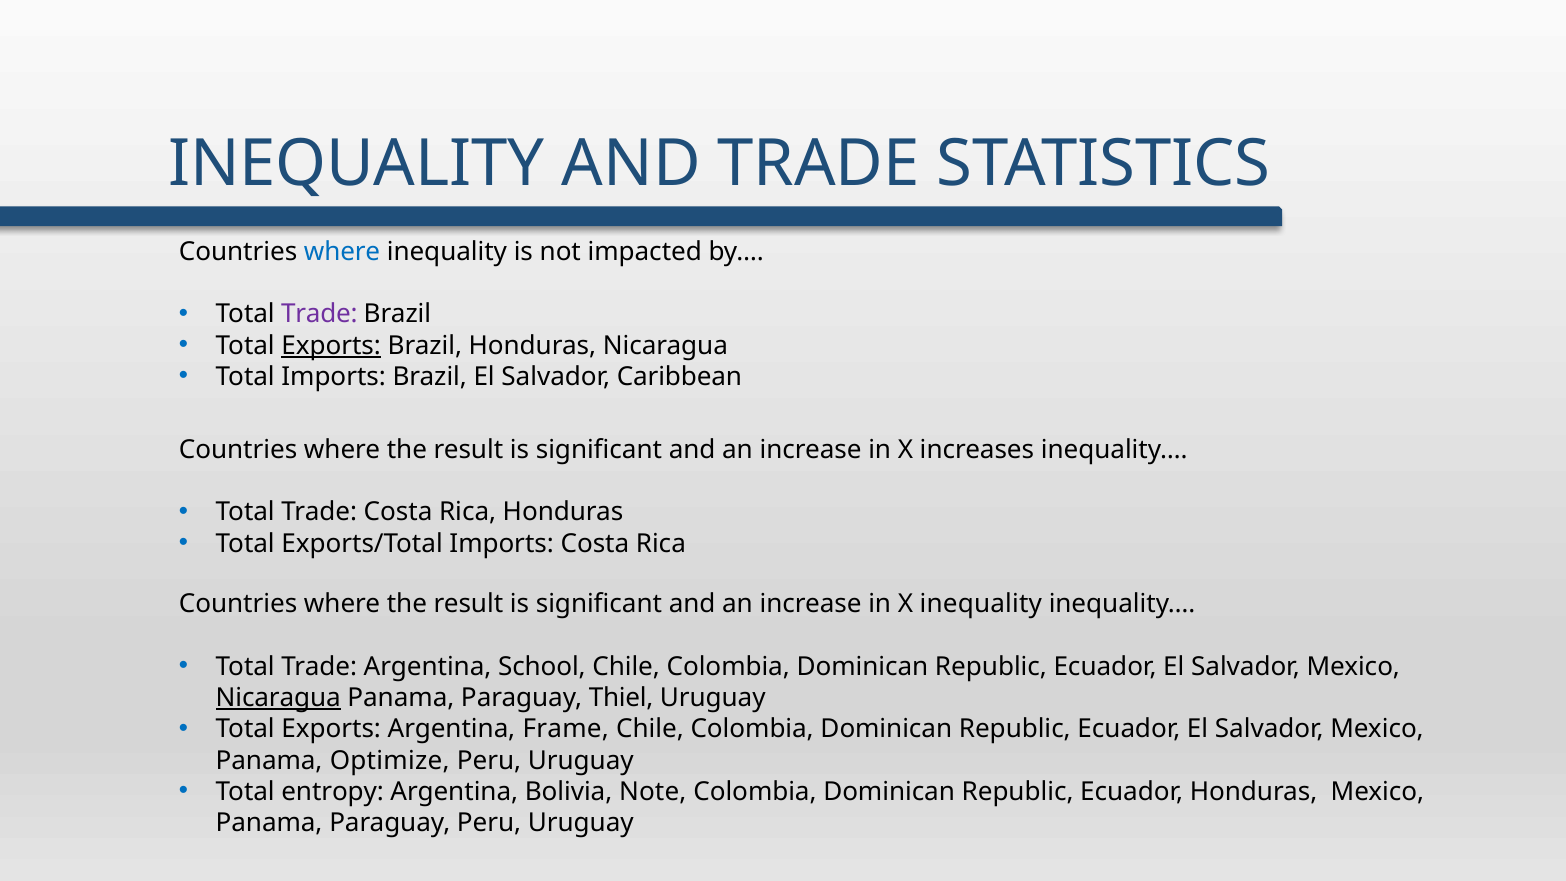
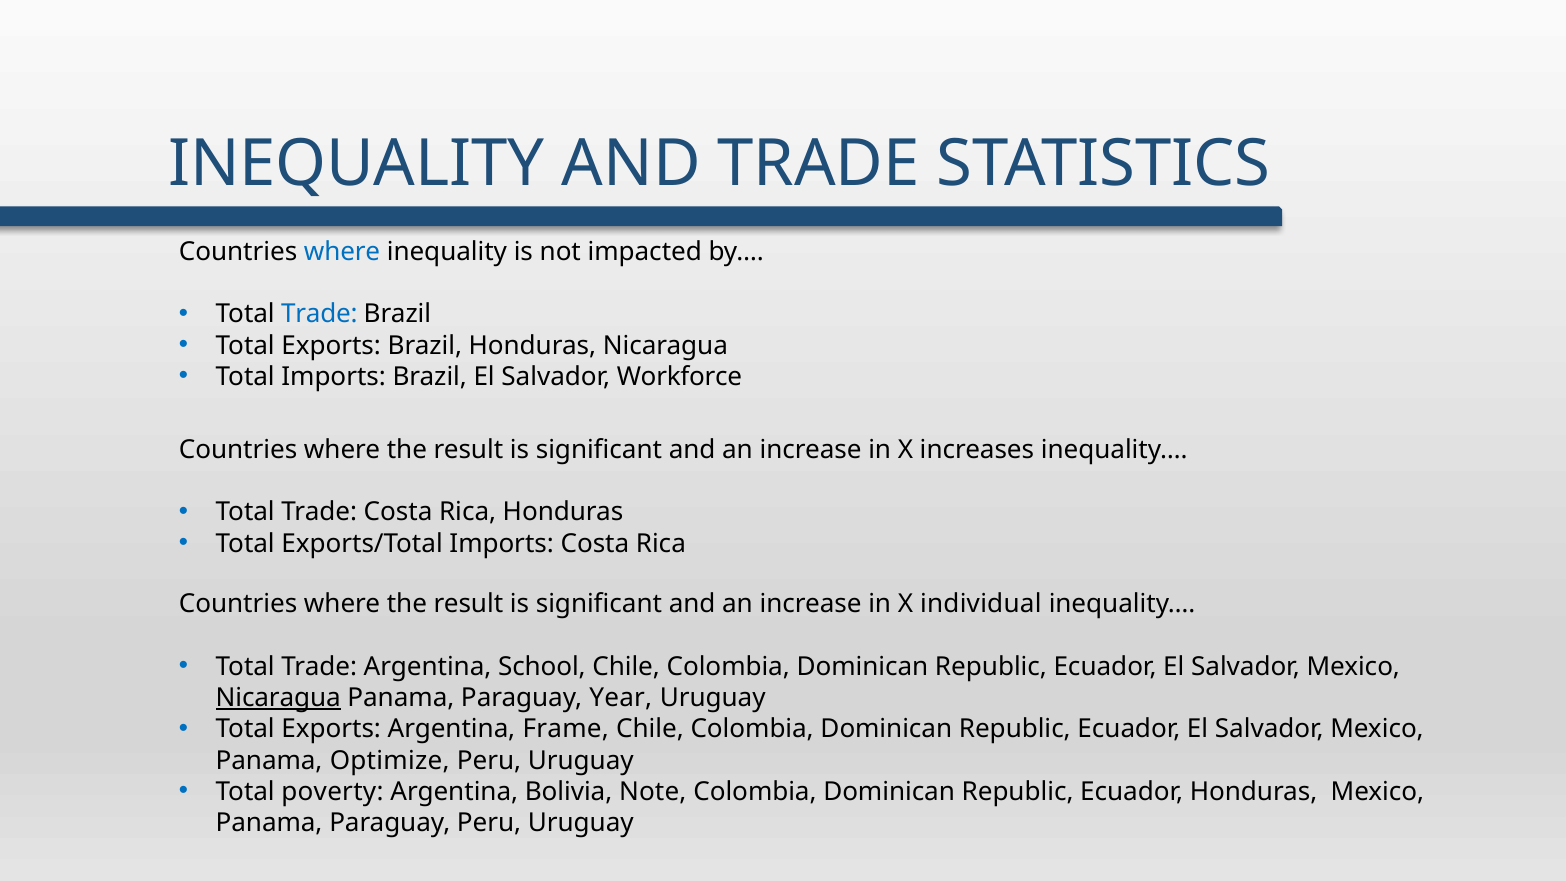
Trade at (319, 314) colour: purple -> blue
Exports at (331, 346) underline: present -> none
Caribbean: Caribbean -> Workforce
X inequality: inequality -> individual
Thiel: Thiel -> Year
entropy: entropy -> poverty
